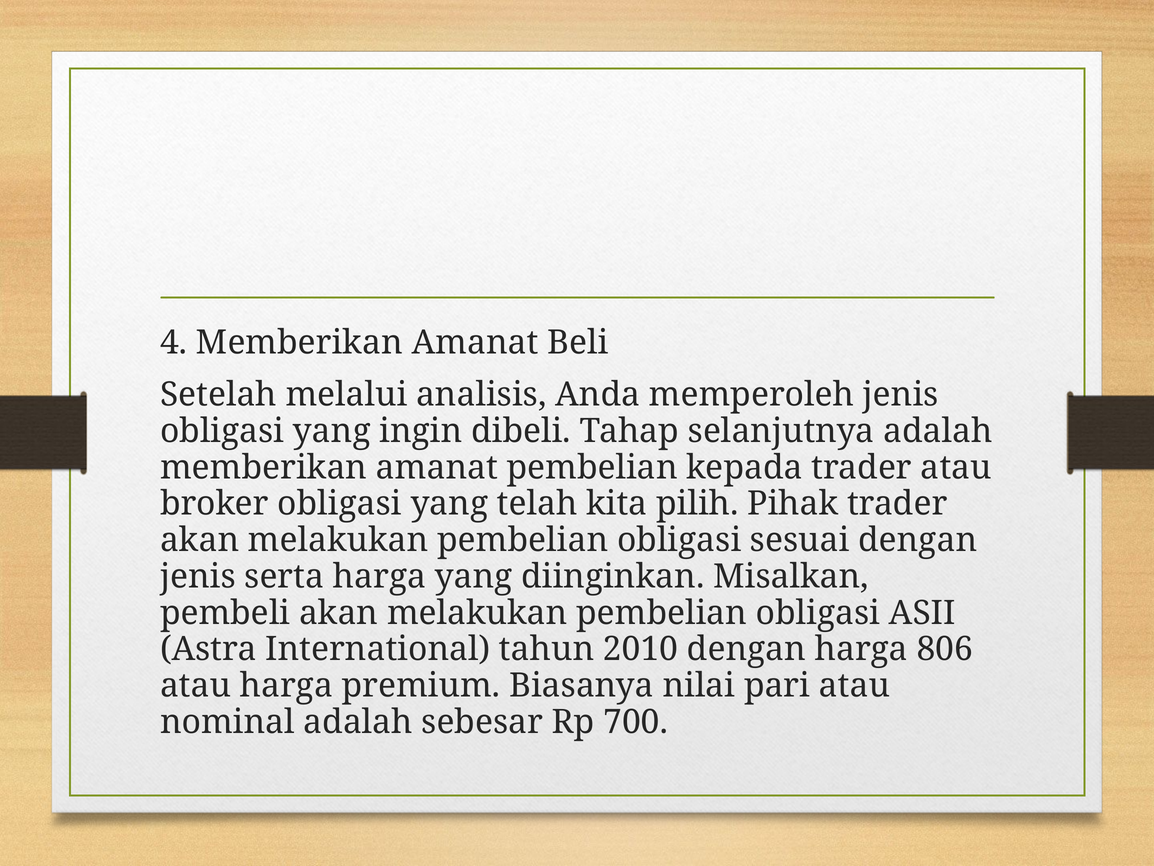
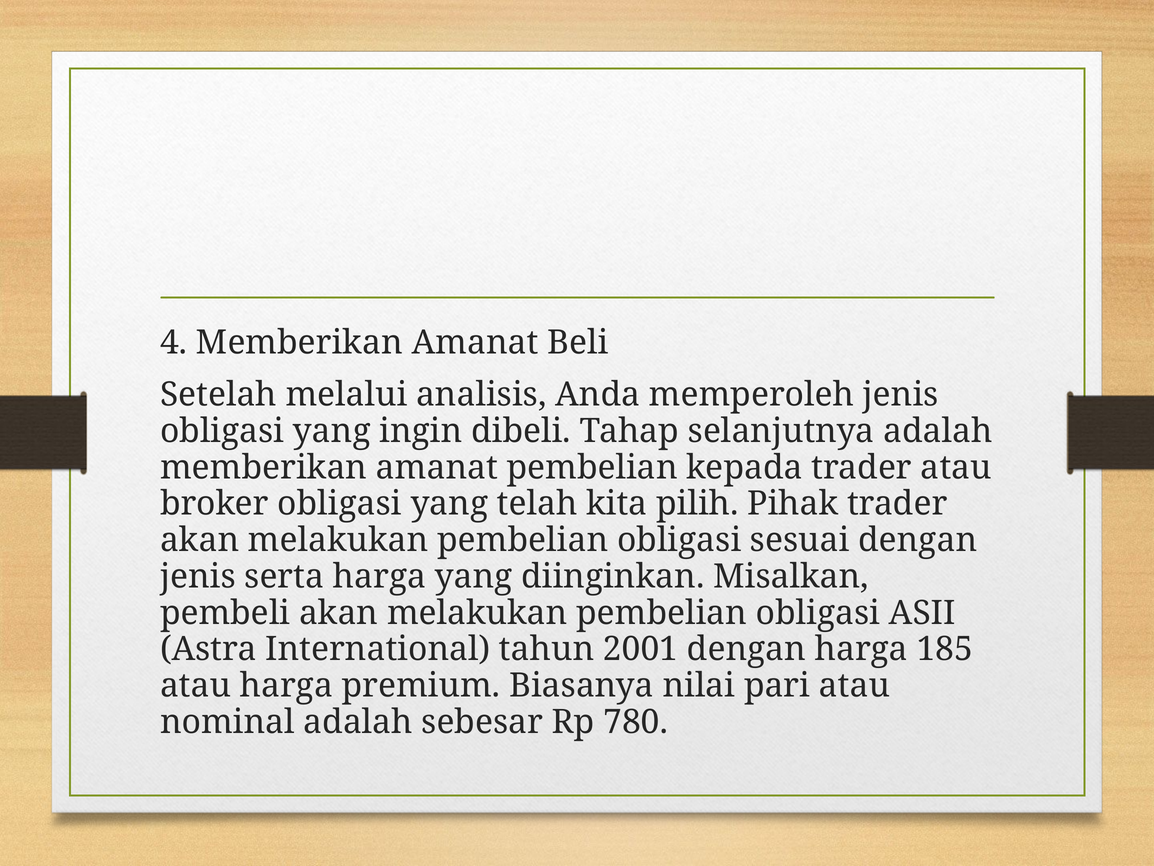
2010: 2010 -> 2001
806: 806 -> 185
700: 700 -> 780
